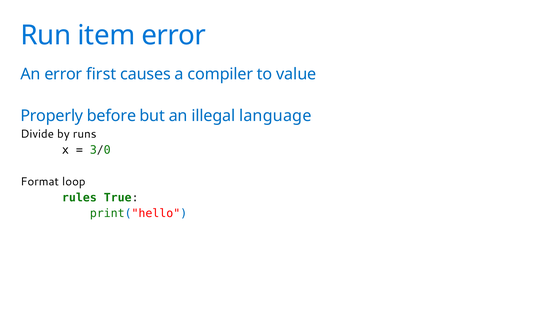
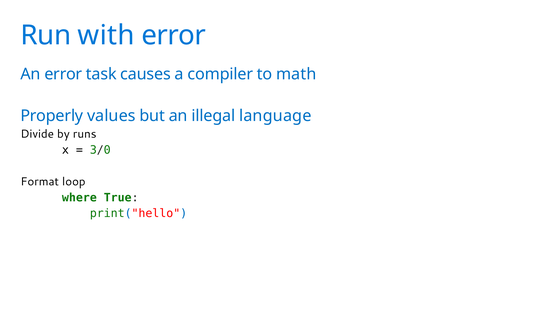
item: item -> with
first: first -> task
value: value -> math
before: before -> values
rules: rules -> where
